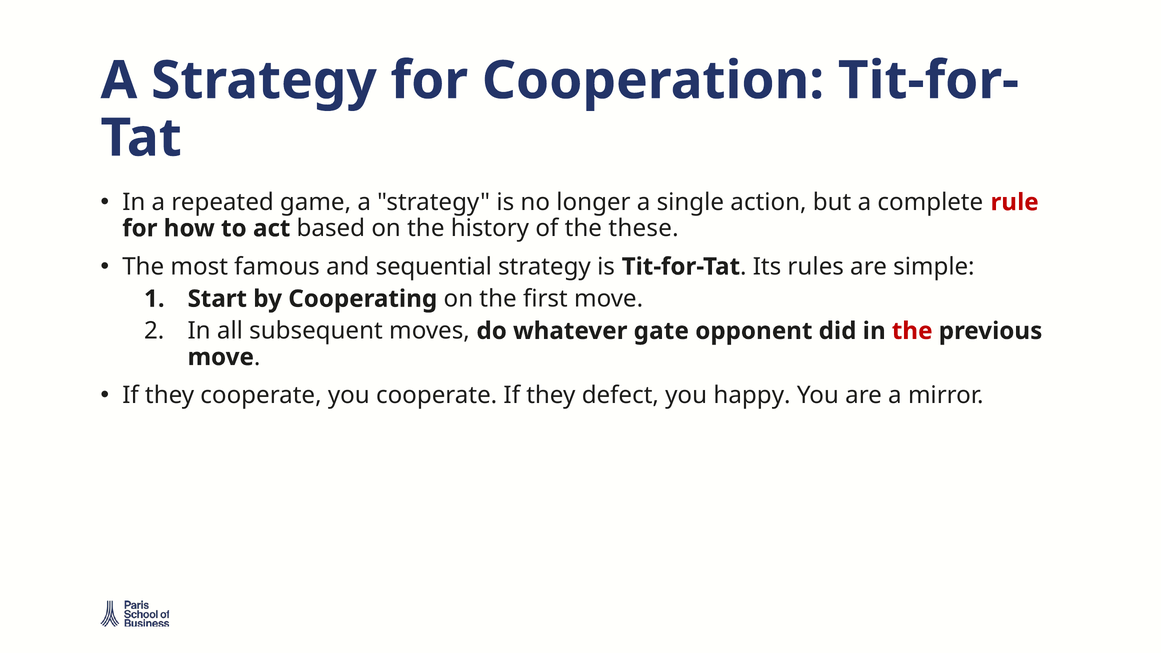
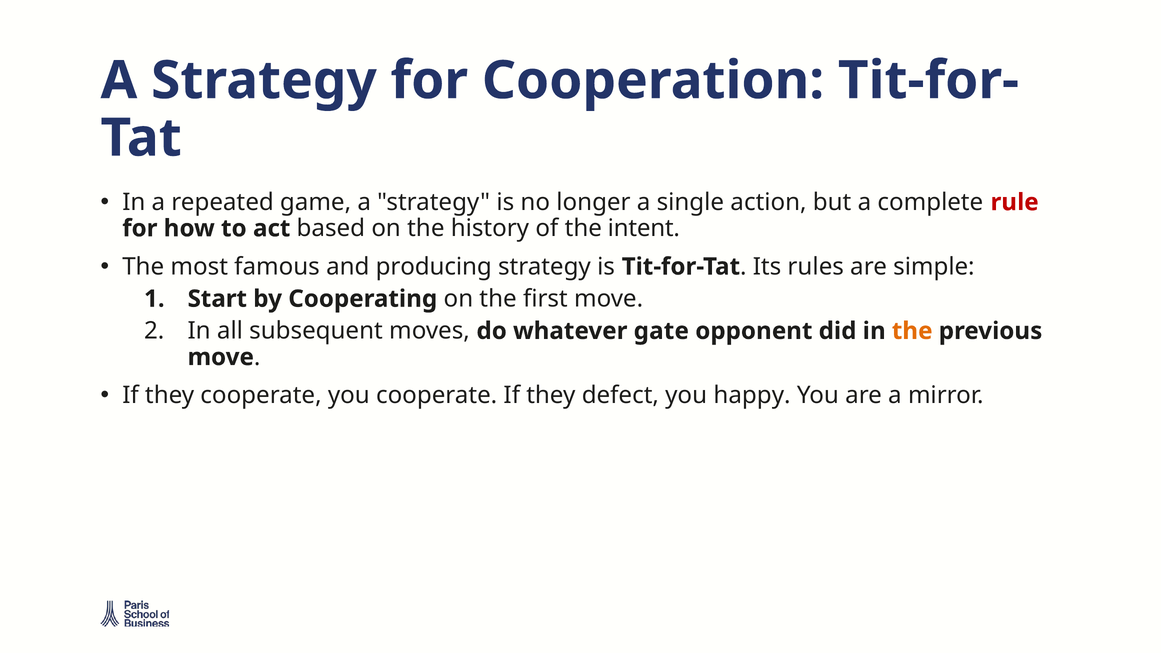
these: these -> intent
sequential: sequential -> producing
the at (912, 331) colour: red -> orange
